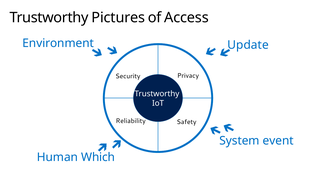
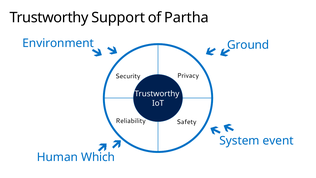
Pictures: Pictures -> Support
Access: Access -> Partha
Update: Update -> Ground
